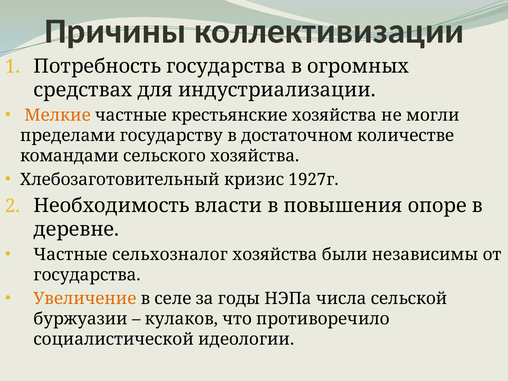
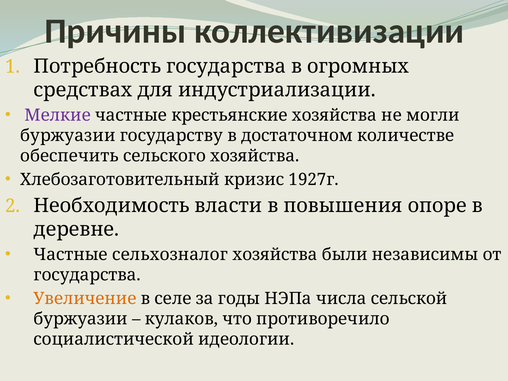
Мелкие colour: orange -> purple
пределами at (68, 135): пределами -> буржуазии
командами: командами -> обеспечить
